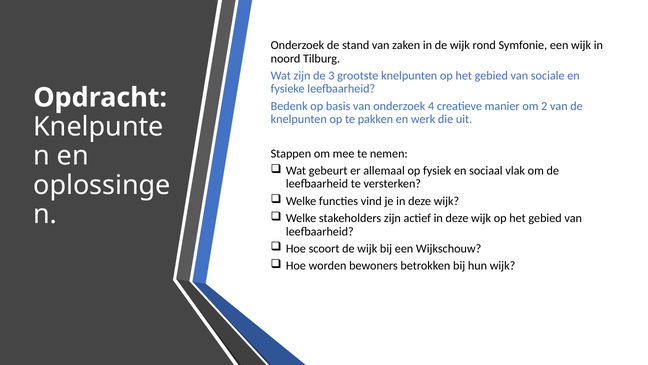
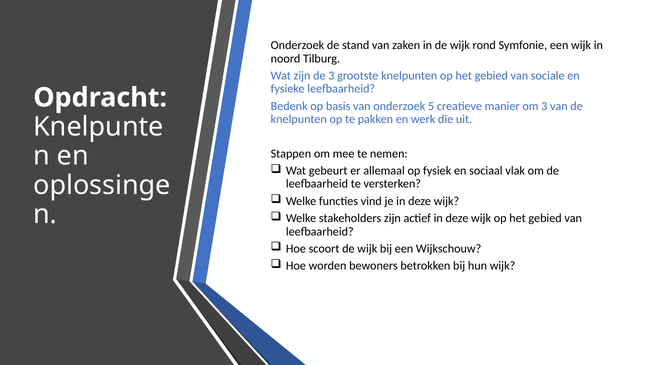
4: 4 -> 5
om 2: 2 -> 3
